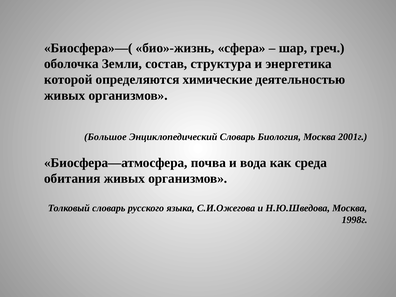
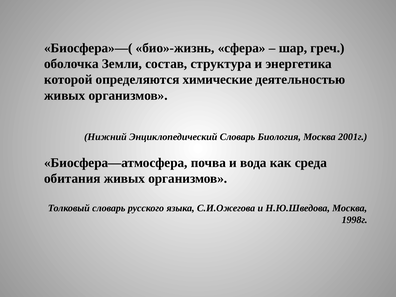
Большое: Большое -> Нижний
